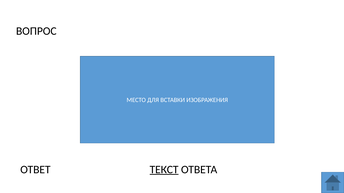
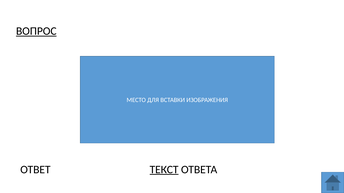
ВОПРОС underline: none -> present
